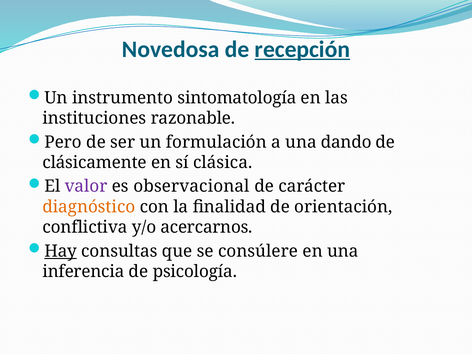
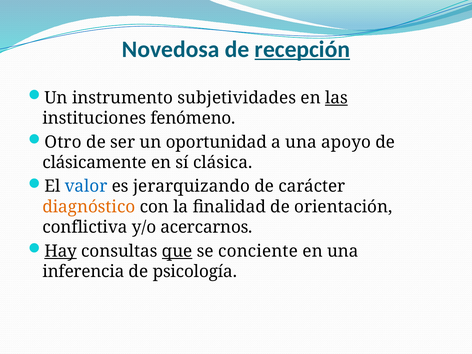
sintomatología: sintomatología -> subjetividades
las underline: none -> present
razonable: razonable -> fenómeno
Pero: Pero -> Otro
formulación: formulación -> oportunidad
dando: dando -> apoyo
valor colour: purple -> blue
observacional: observacional -> jerarquizando
que underline: none -> present
consúlere: consúlere -> conciente
